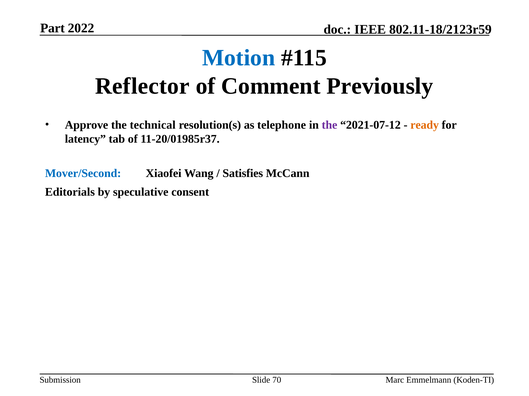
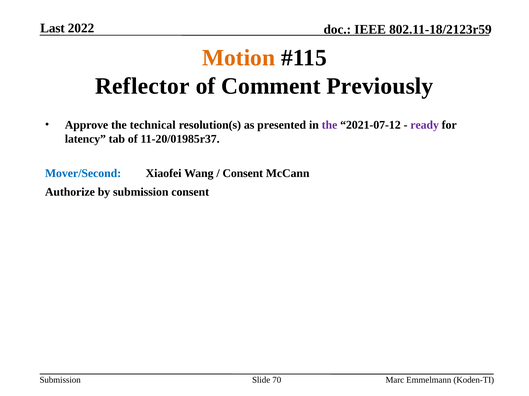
Part: Part -> Last
Motion colour: blue -> orange
telephone: telephone -> presented
ready colour: orange -> purple
Satisfies at (243, 174): Satisfies -> Consent
Editorials: Editorials -> Authorize
by speculative: speculative -> submission
